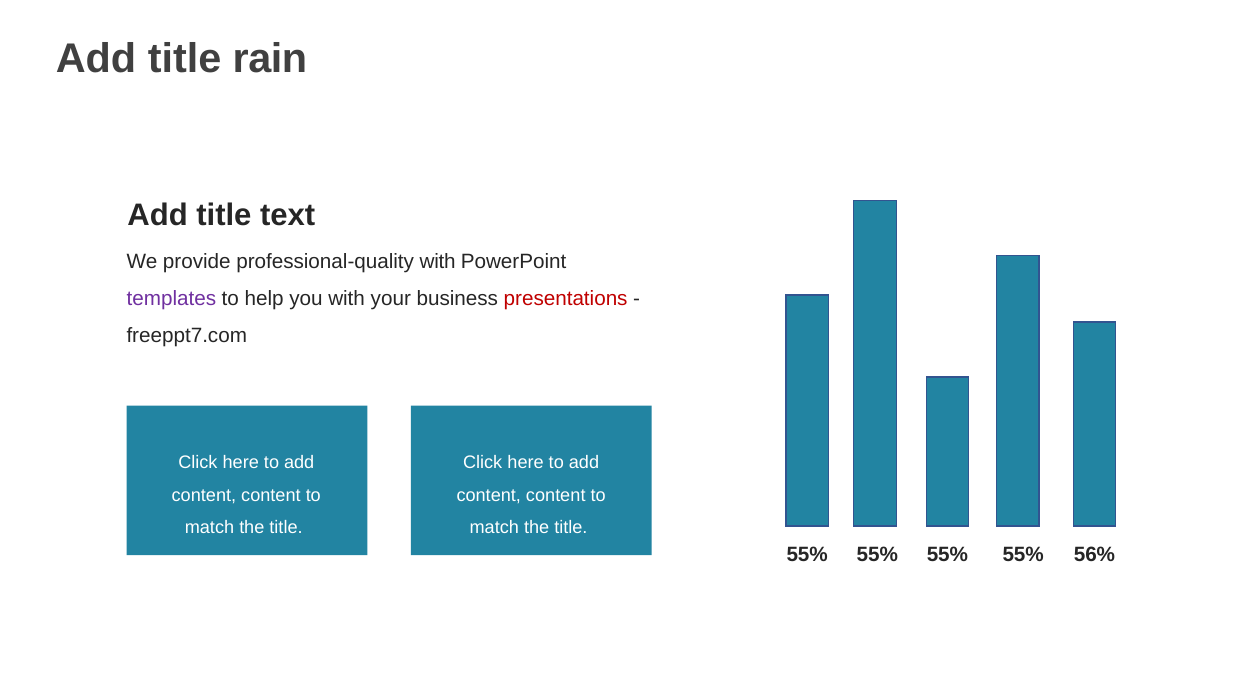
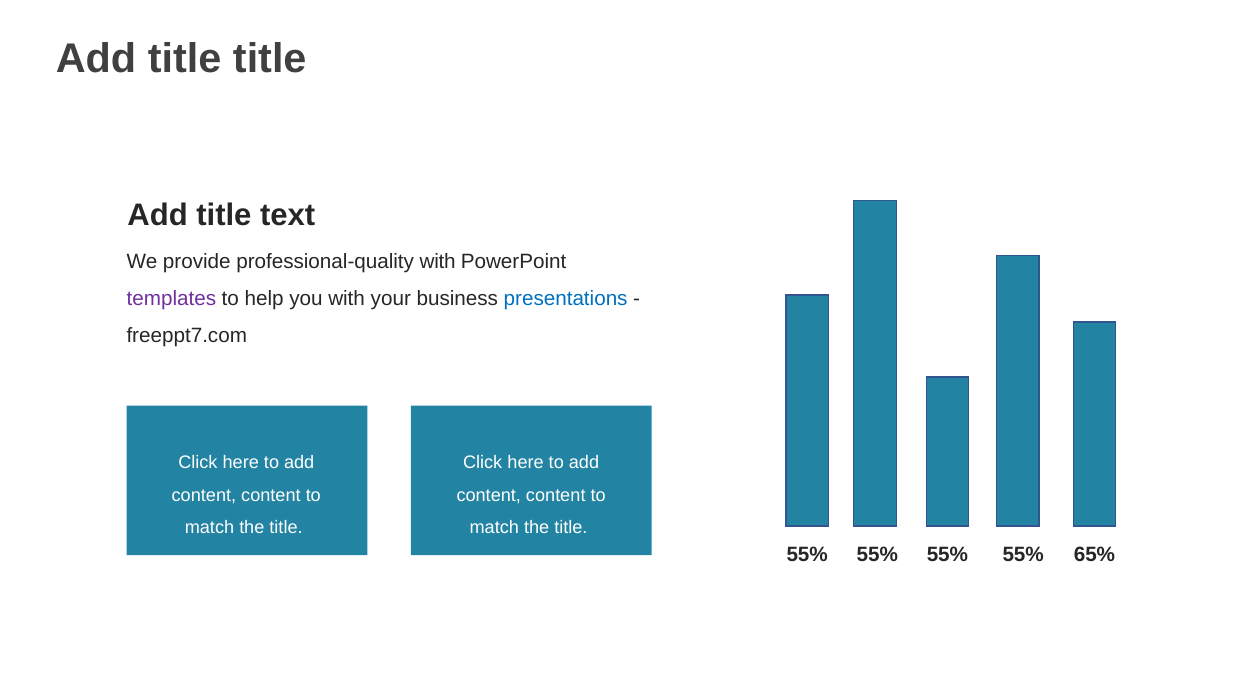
title rain: rain -> title
presentations colour: red -> blue
56%: 56% -> 65%
